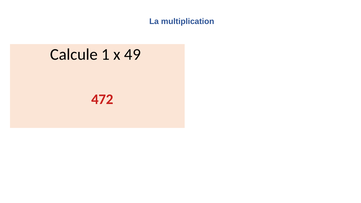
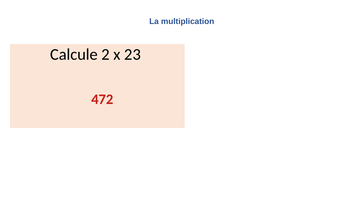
1: 1 -> 2
49: 49 -> 23
